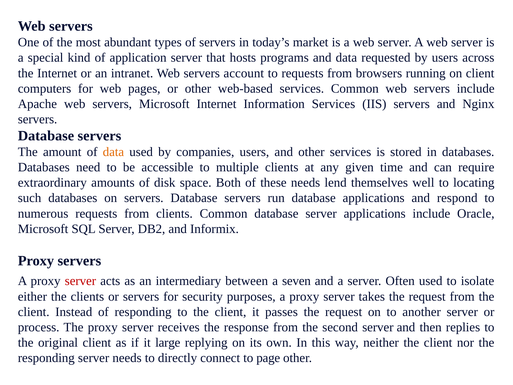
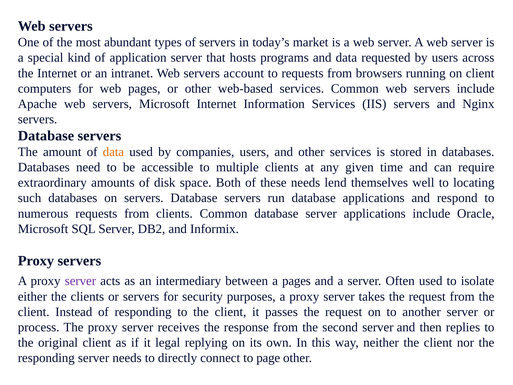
server at (80, 281) colour: red -> purple
a seven: seven -> pages
large: large -> legal
